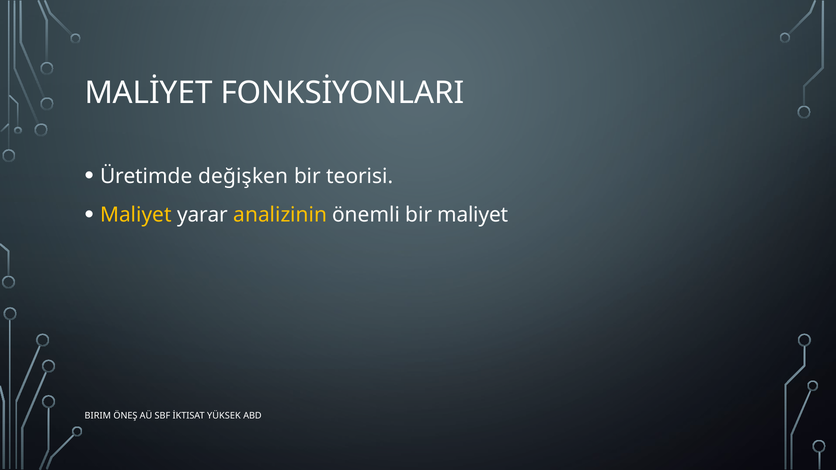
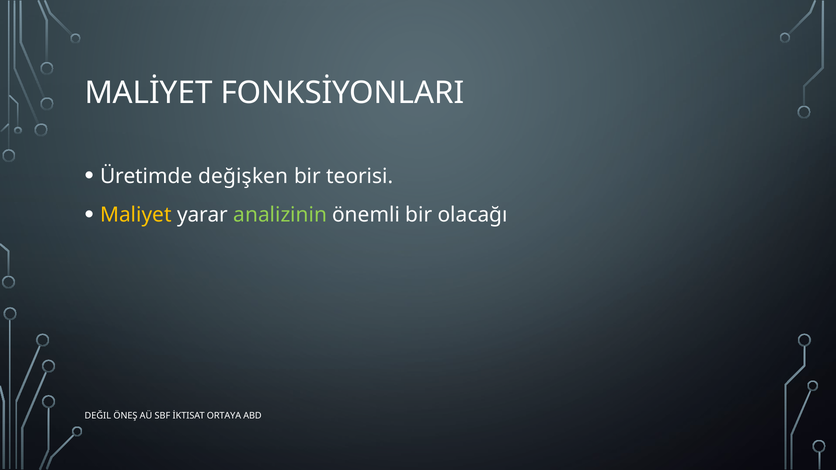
analizinin colour: yellow -> light green
bir maliyet: maliyet -> olacağı
BIRIM: BIRIM -> DEĞIL
YÜKSEK: YÜKSEK -> ORTAYA
